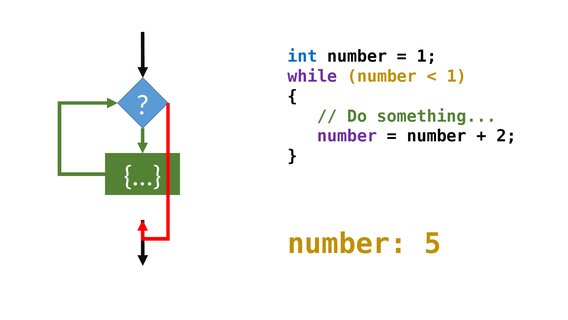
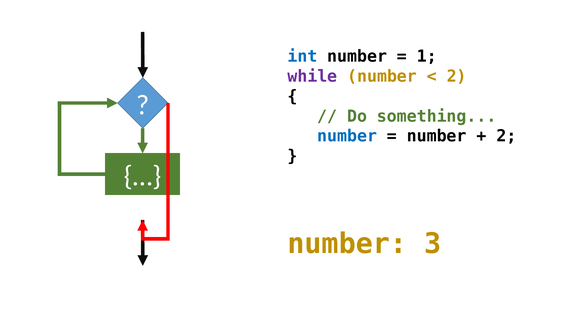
1 at (457, 76): 1 -> 2
number at (347, 136) colour: purple -> blue
5: 5 -> 3
